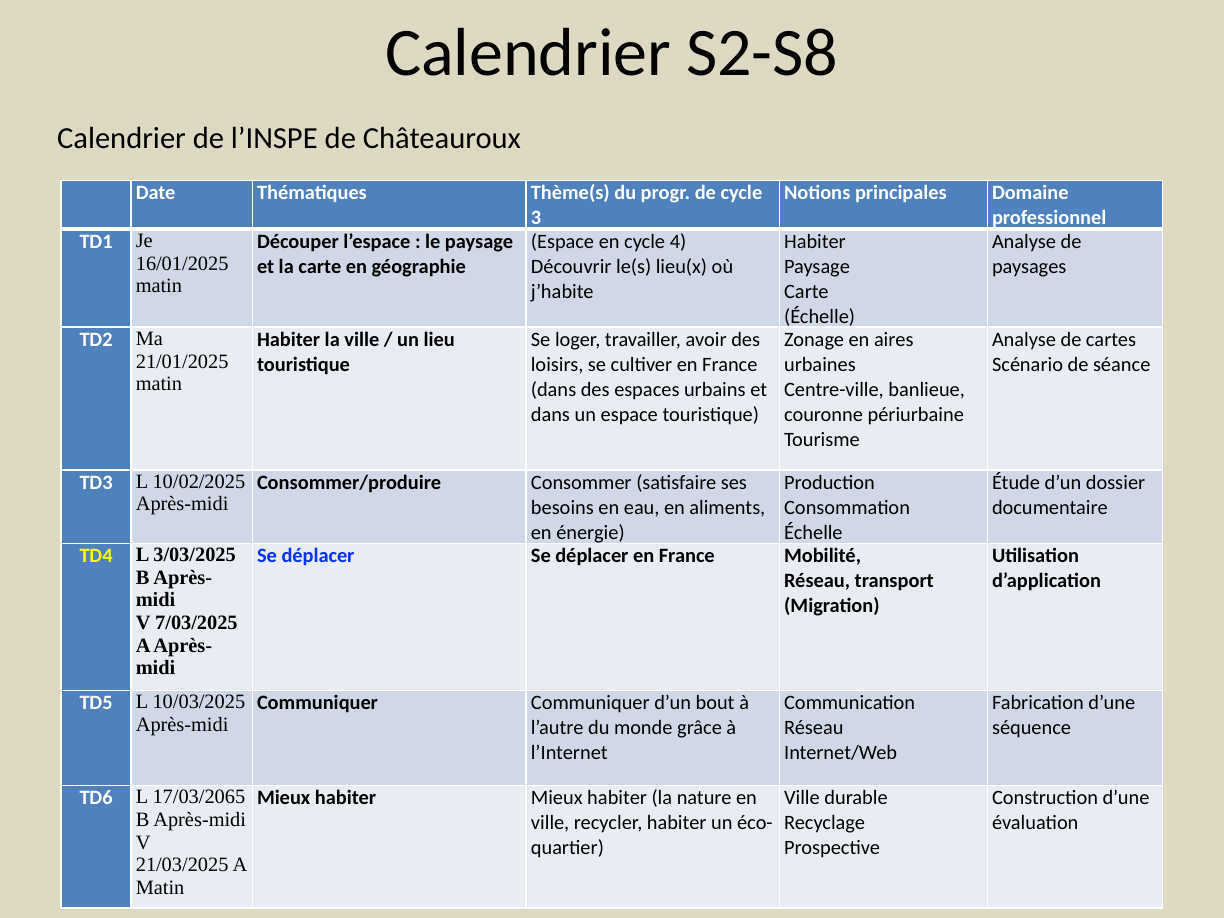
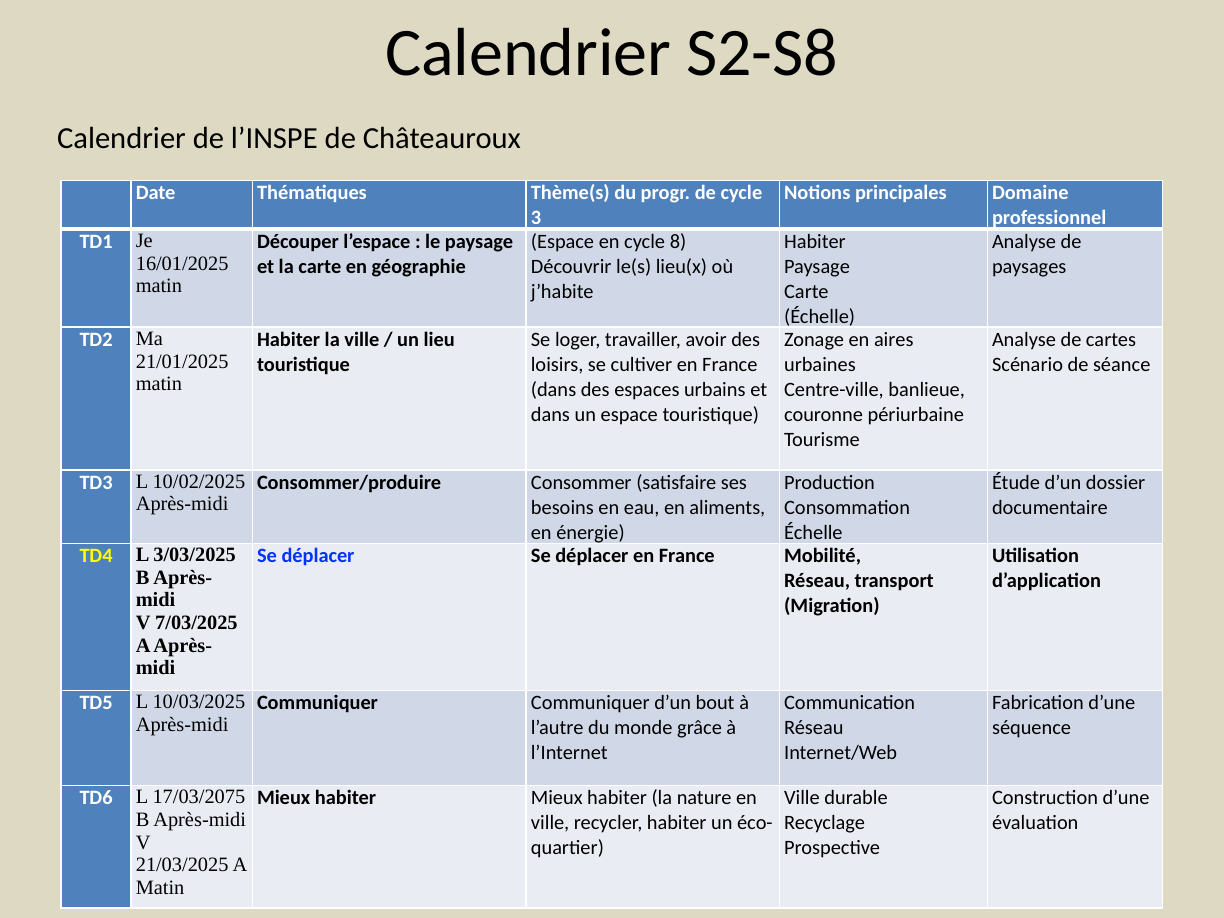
4: 4 -> 8
17/03/2065: 17/03/2065 -> 17/03/2075
